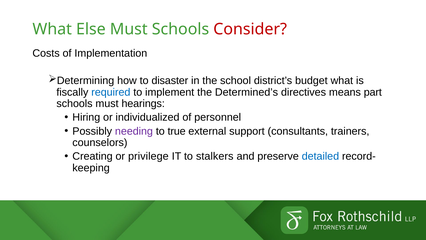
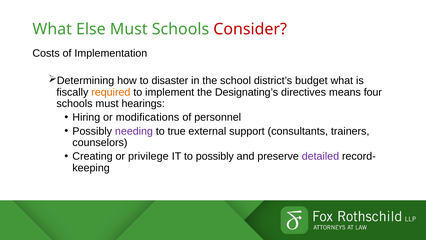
required colour: blue -> orange
Determined’s: Determined’s -> Designating’s
part: part -> four
individualized: individualized -> modifications
to stalkers: stalkers -> possibly
detailed colour: blue -> purple
